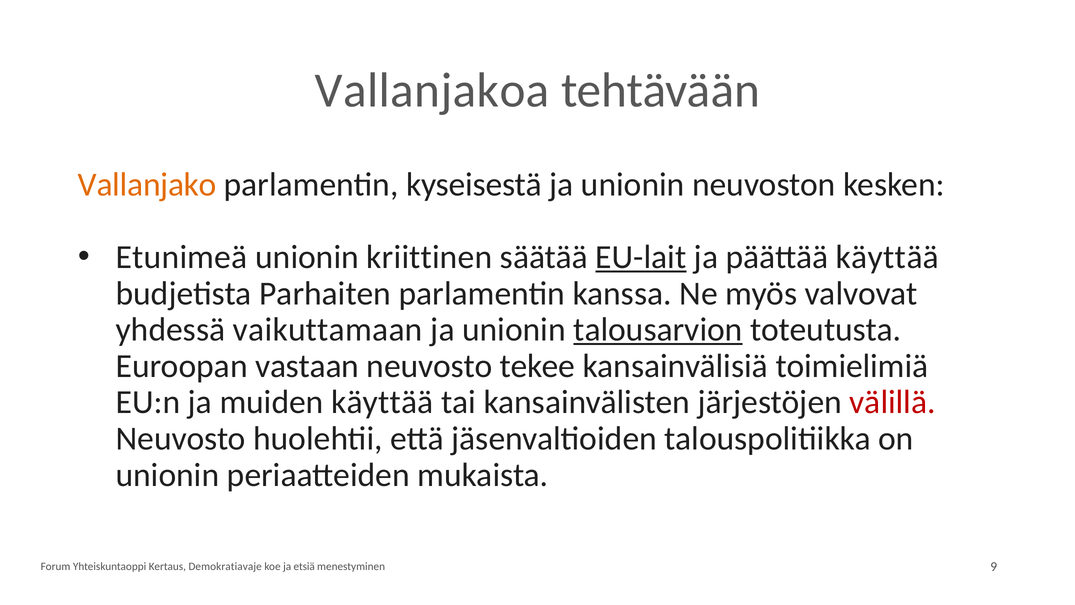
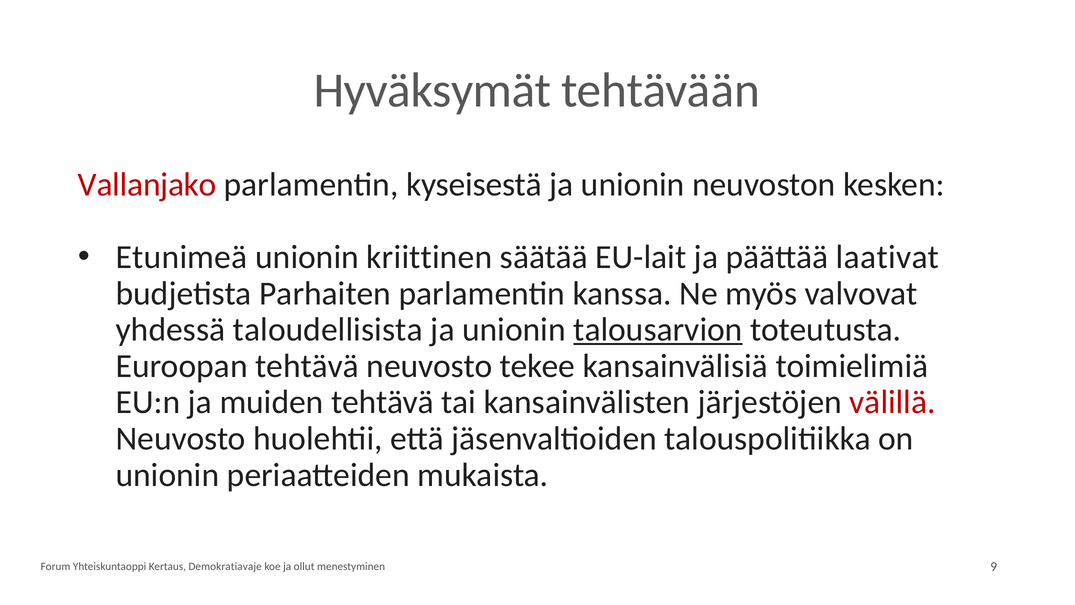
Vallanjakoa: Vallanjakoa -> Hyväksymät
Vallanjako colour: orange -> red
EU-lait underline: present -> none
päättää käyttää: käyttää -> laativat
vaikuttamaan: vaikuttamaan -> taloudellisista
Euroopan vastaan: vastaan -> tehtävä
muiden käyttää: käyttää -> tehtävä
etsiä: etsiä -> ollut
